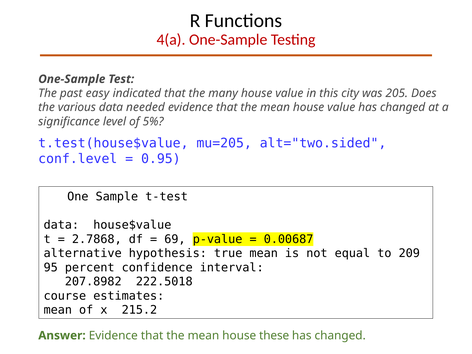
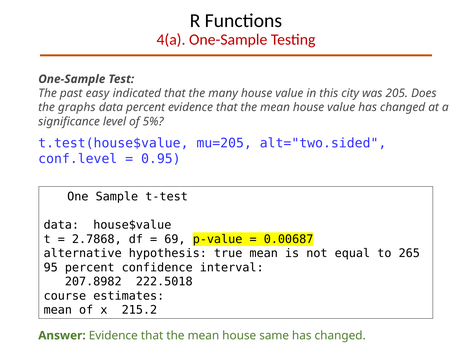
various: various -> graphs
data needed: needed -> percent
209: 209 -> 265
these: these -> same
